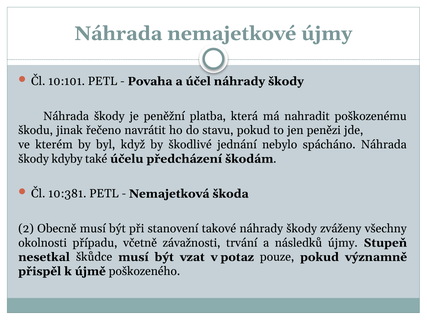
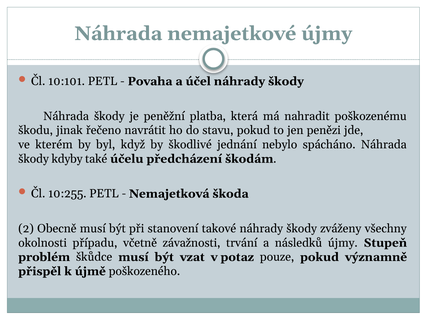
10:381: 10:381 -> 10:255
nesetkal: nesetkal -> problém
